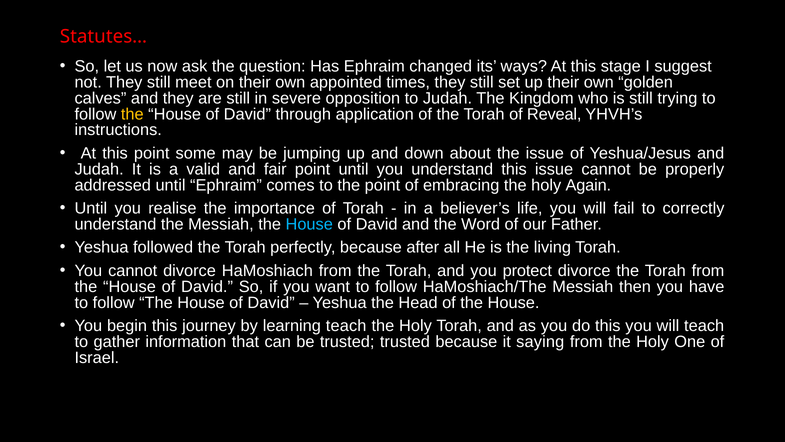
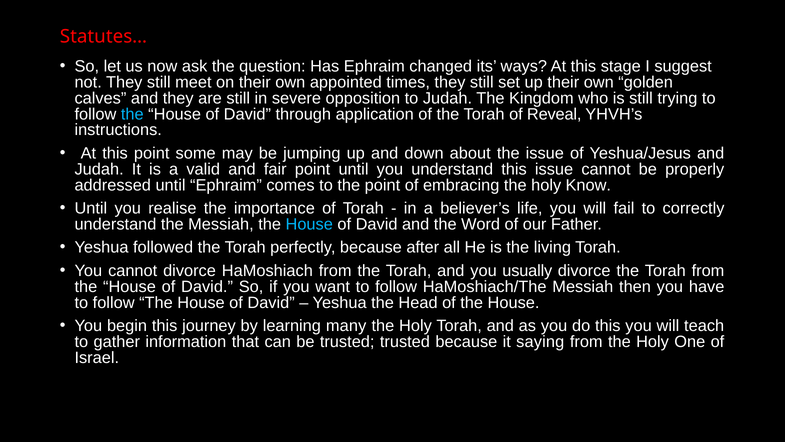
the at (132, 114) colour: yellow -> light blue
Again: Again -> Know
protect: protect -> usually
learning teach: teach -> many
